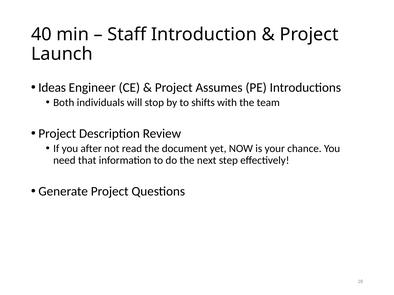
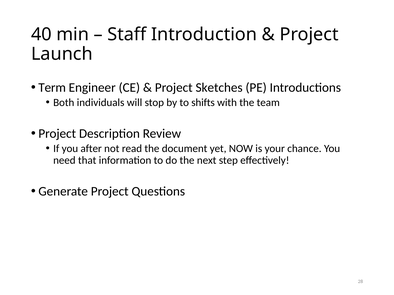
Ideas: Ideas -> Term
Assumes: Assumes -> Sketches
